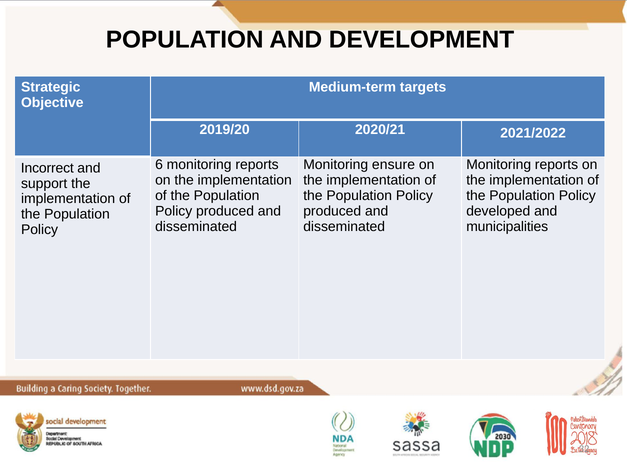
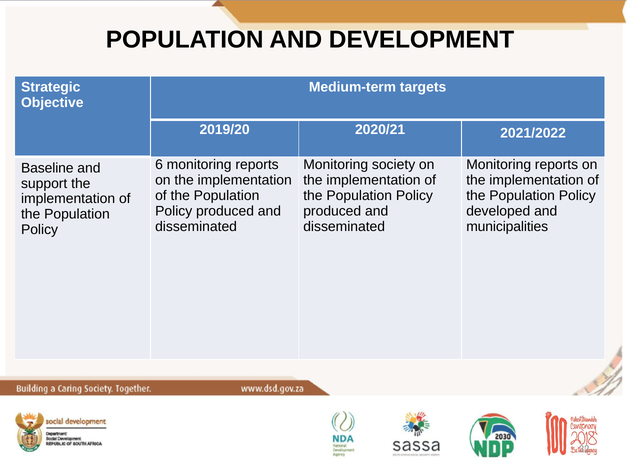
ensure: ensure -> society
Incorrect: Incorrect -> Baseline
